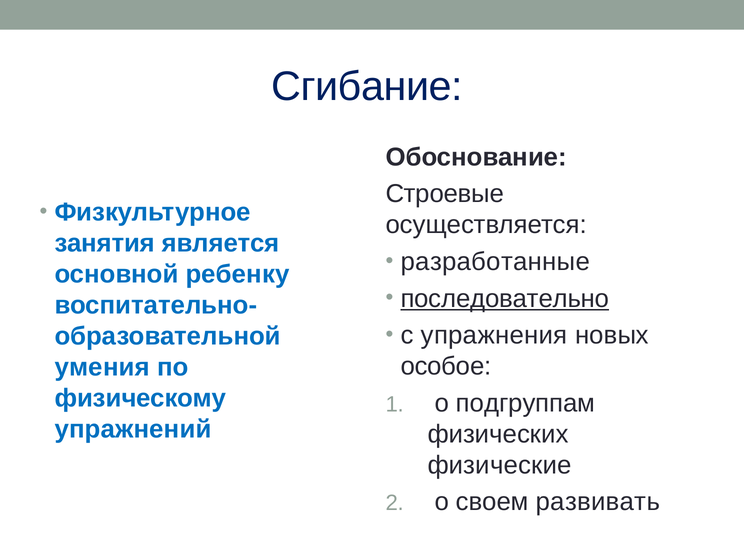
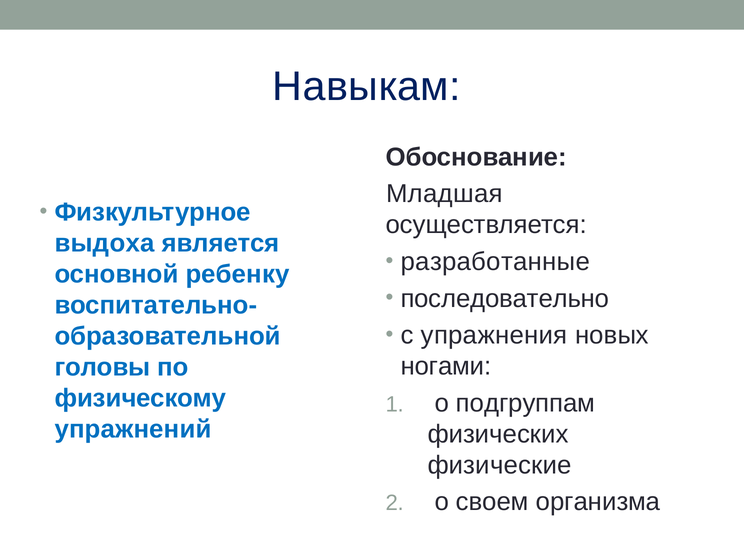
Сгибание: Сгибание -> Навыкам
Строевые: Строевые -> Младшая
занятия: занятия -> выдоха
последовательно underline: present -> none
особое: особое -> ногами
умения: умения -> головы
развивать: развивать -> организма
